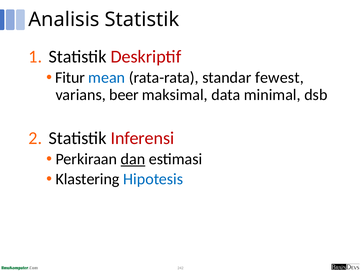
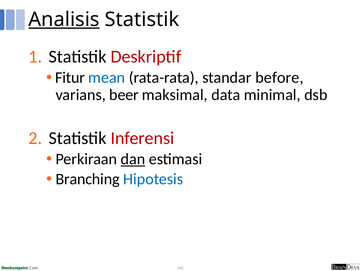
Analisis underline: none -> present
fewest: fewest -> before
Klastering: Klastering -> Branching
